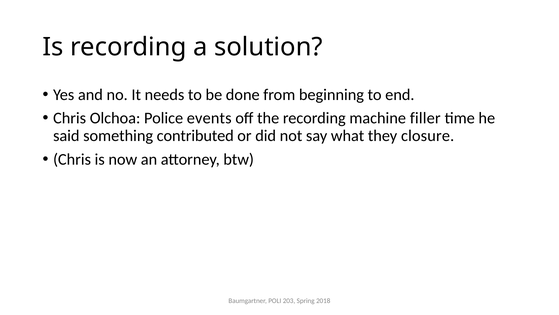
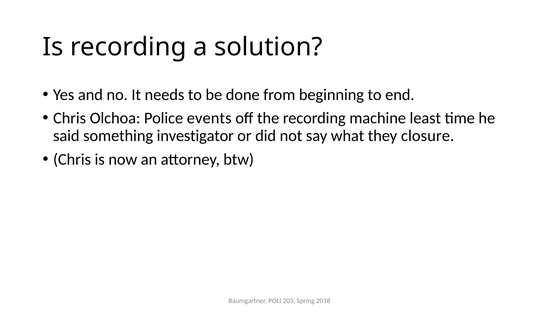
filler: filler -> least
contributed: contributed -> investigator
